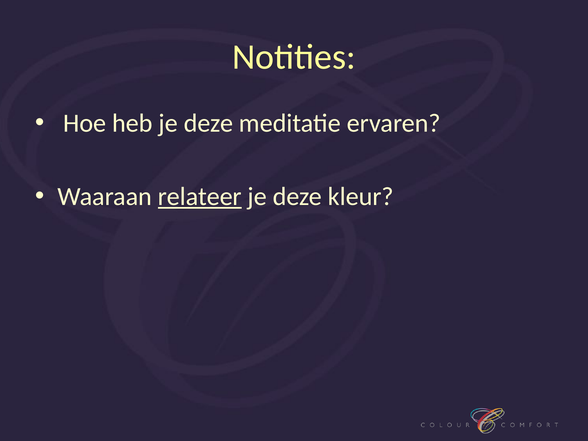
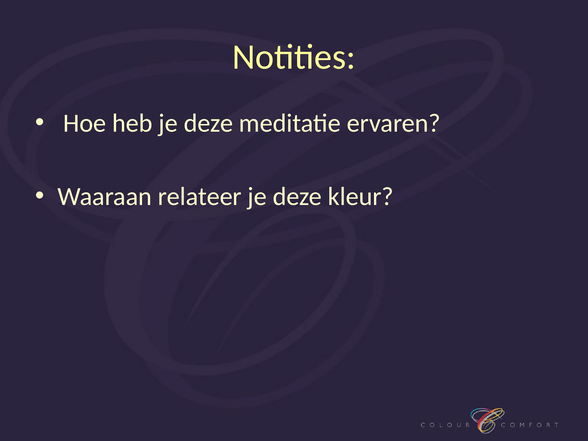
relateer underline: present -> none
